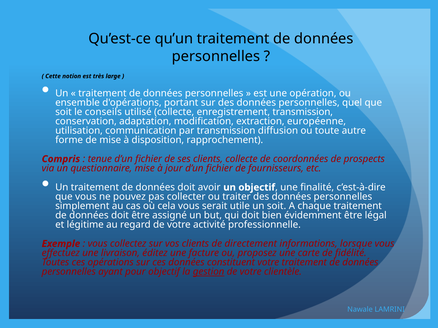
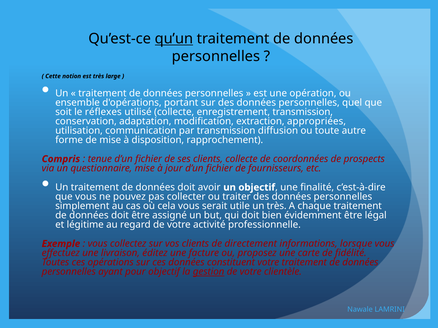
qu’un underline: none -> present
conseils: conseils -> réflexes
européenne: européenne -> appropriées
un soit: soit -> très
